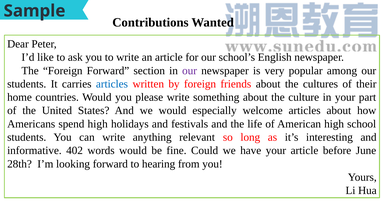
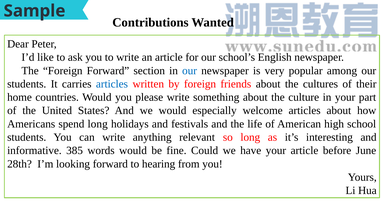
our at (190, 71) colour: purple -> blue
spend high: high -> long
402: 402 -> 385
